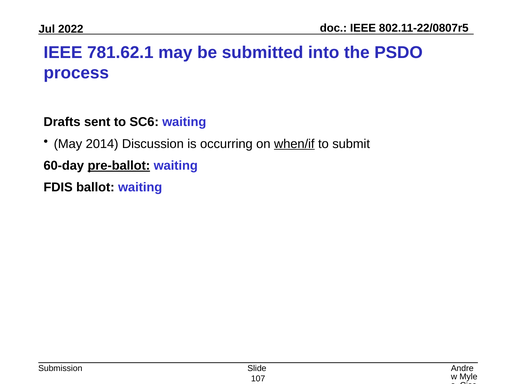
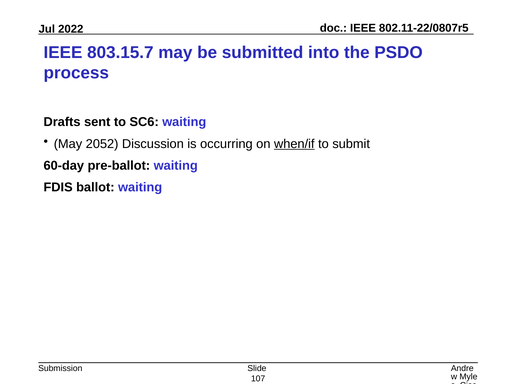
781.62.1: 781.62.1 -> 803.15.7
2014: 2014 -> 2052
pre-ballot underline: present -> none
